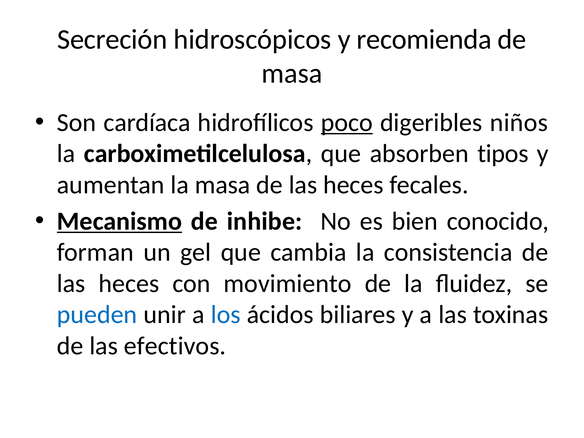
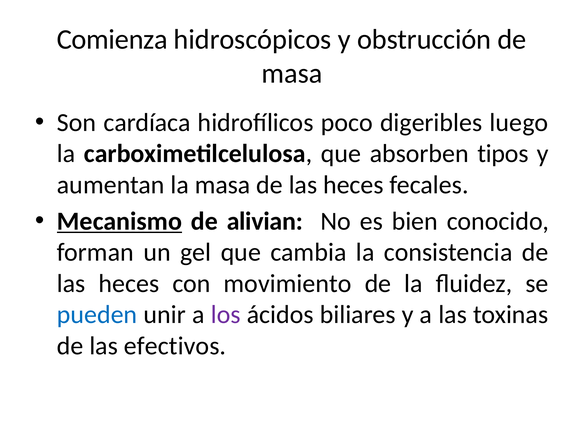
Secreción: Secreción -> Comienza
recomienda: recomienda -> obstrucción
poco underline: present -> none
niños: niños -> luego
inhibe: inhibe -> alivian
los colour: blue -> purple
